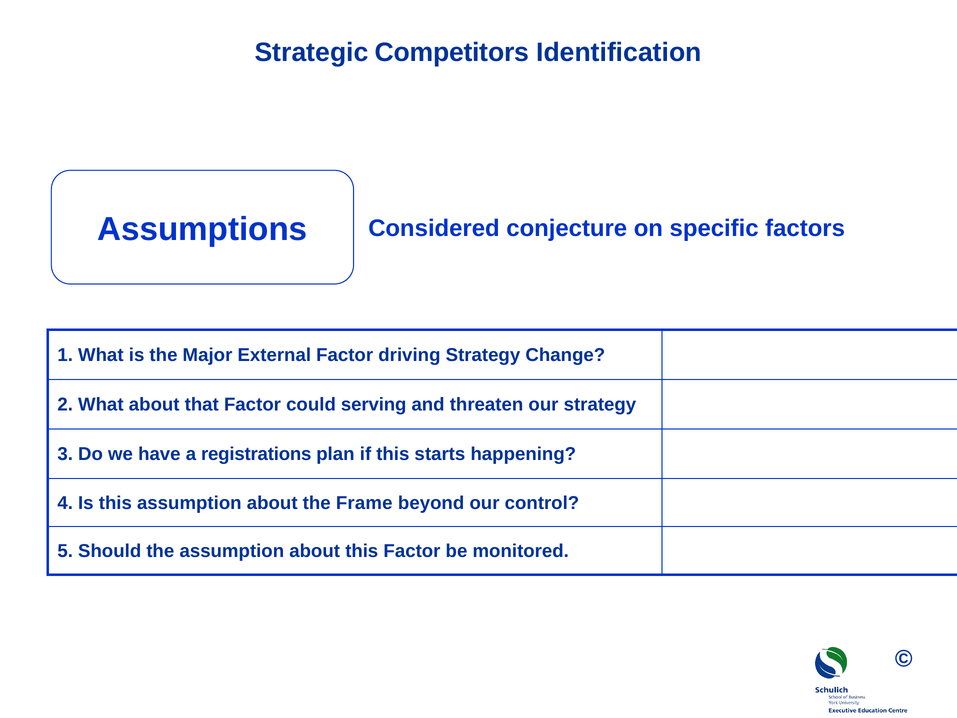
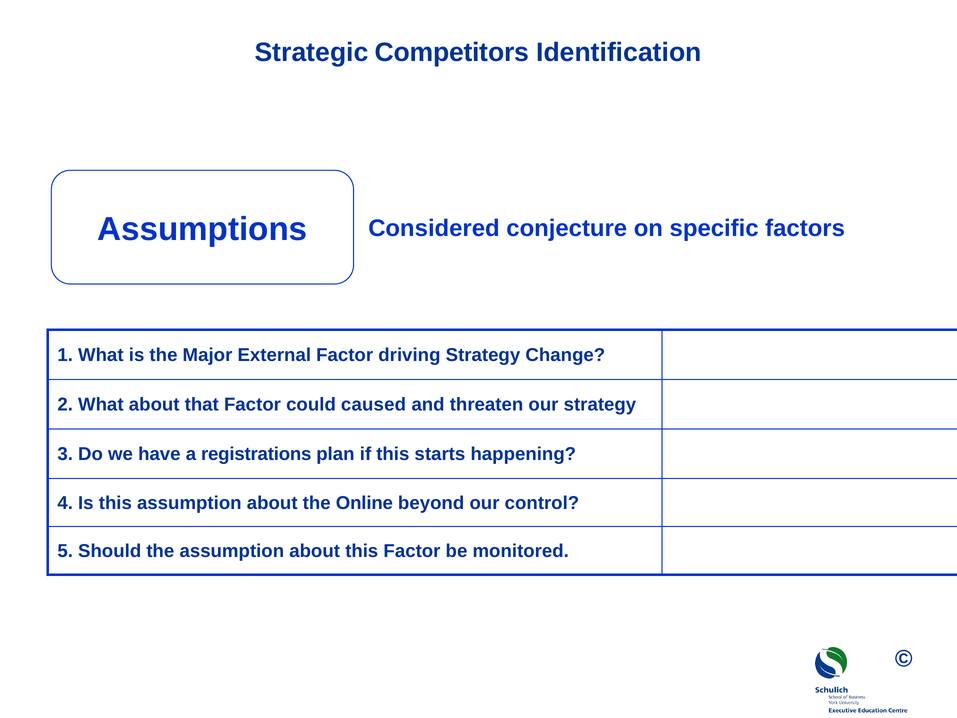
serving: serving -> caused
Frame: Frame -> Online
